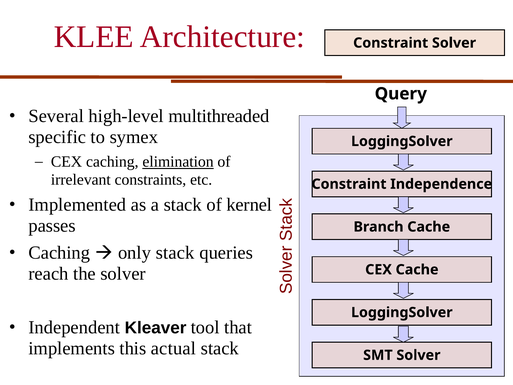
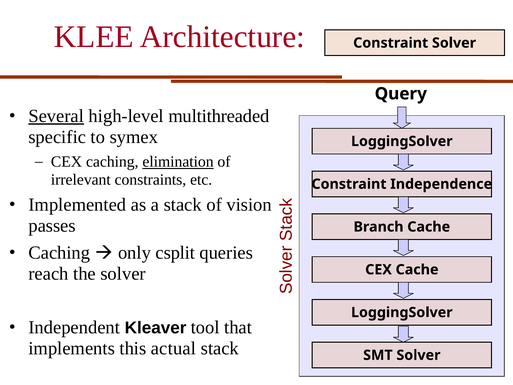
Several underline: none -> present
kernel: kernel -> vision
only stack: stack -> csplit
